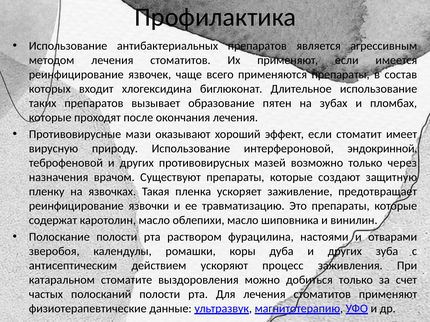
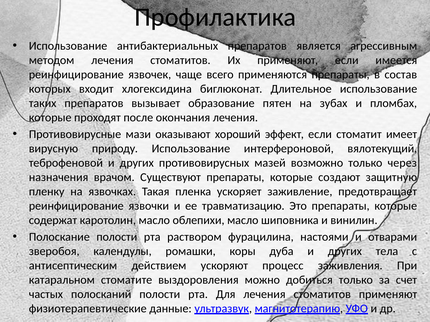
эндокринной: эндокринной -> вялотекущий
зуба: зуба -> тела
